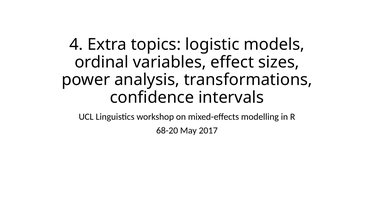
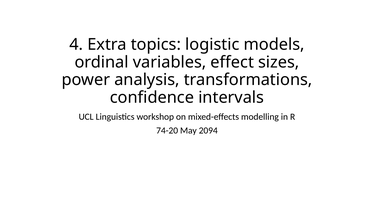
68-20: 68-20 -> 74-20
2017: 2017 -> 2094
